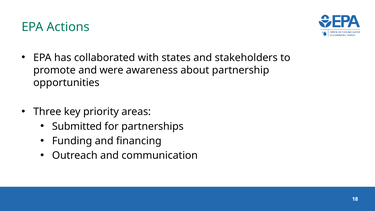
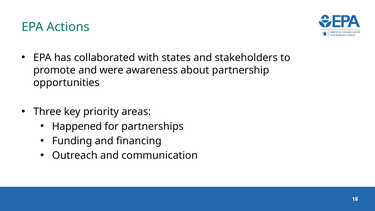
Submitted: Submitted -> Happened
